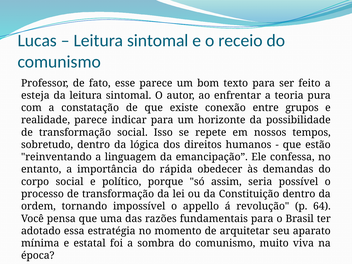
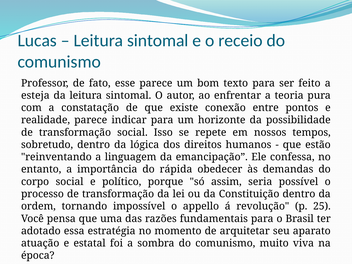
grupos: grupos -> pontos
64: 64 -> 25
mínima: mínima -> atuação
